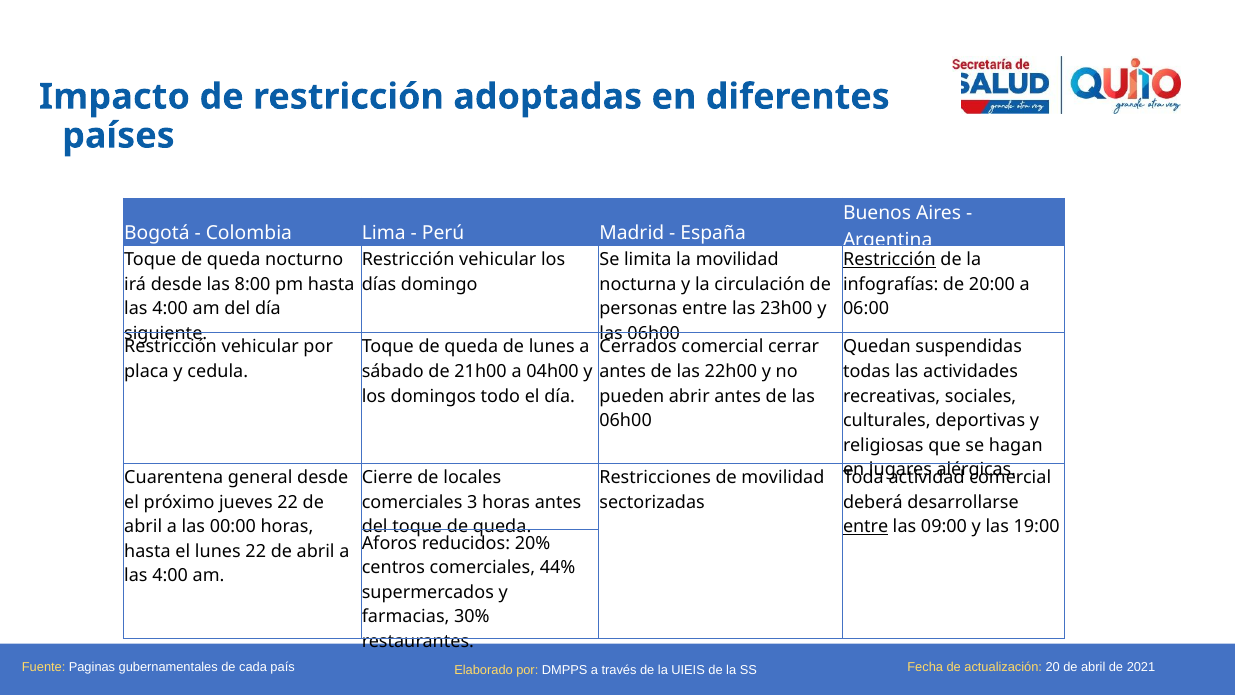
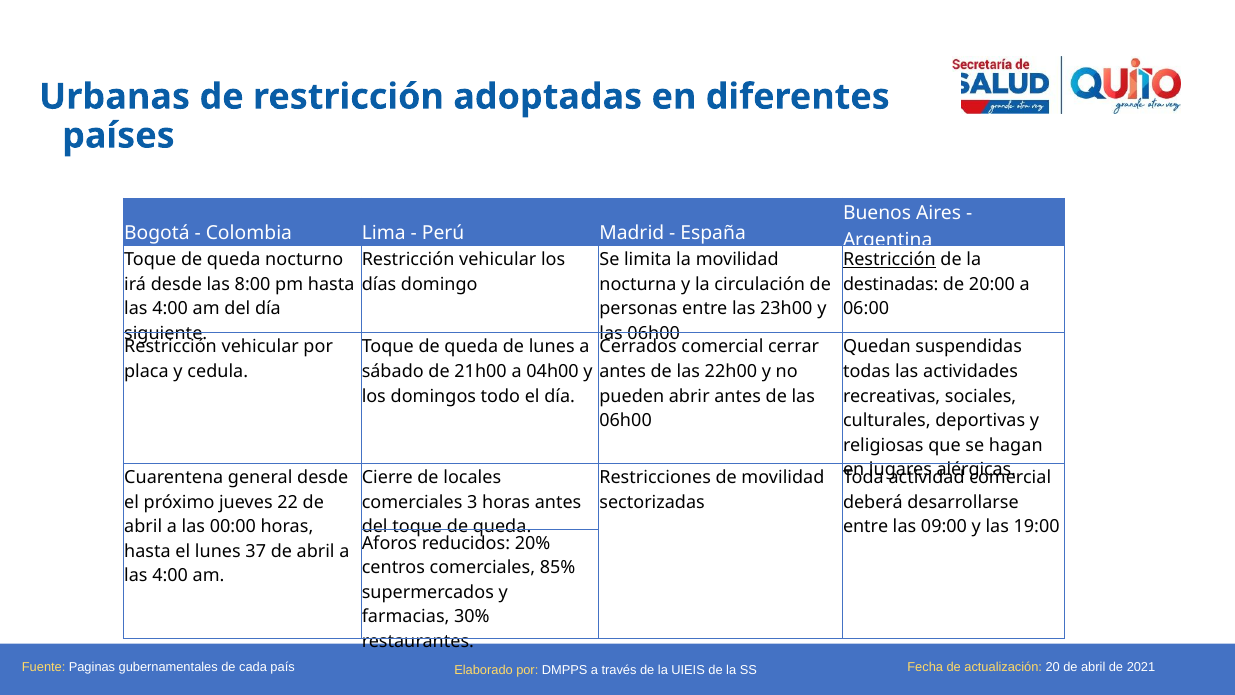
Impacto: Impacto -> Urbanas
infografías: infografías -> destinadas
entre at (866, 526) underline: present -> none
lunes 22: 22 -> 37
44%: 44% -> 85%
